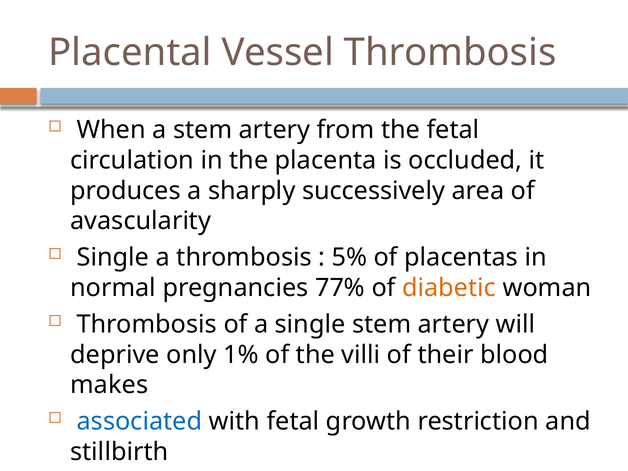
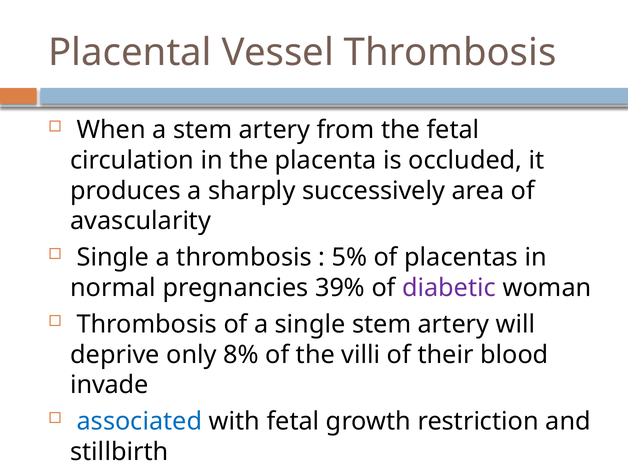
77%: 77% -> 39%
diabetic colour: orange -> purple
1%: 1% -> 8%
makes: makes -> invade
